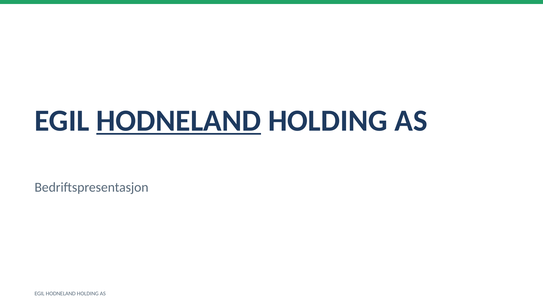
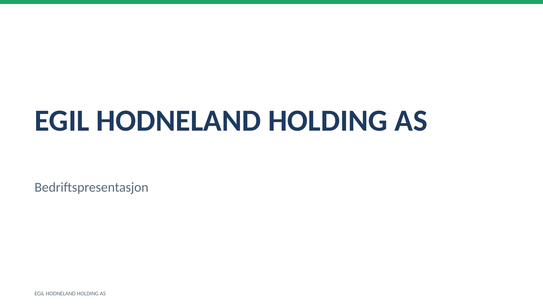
HODNELAND at (179, 120) underline: present -> none
